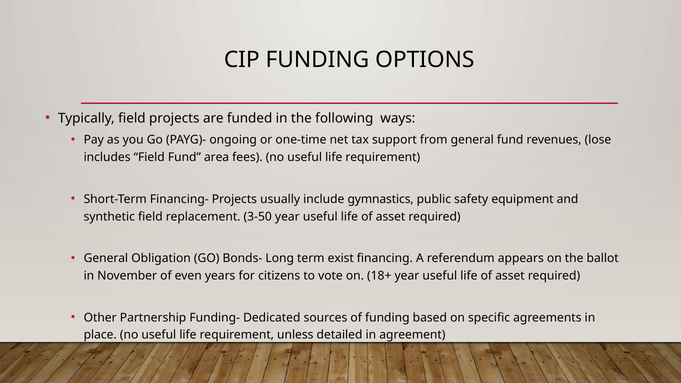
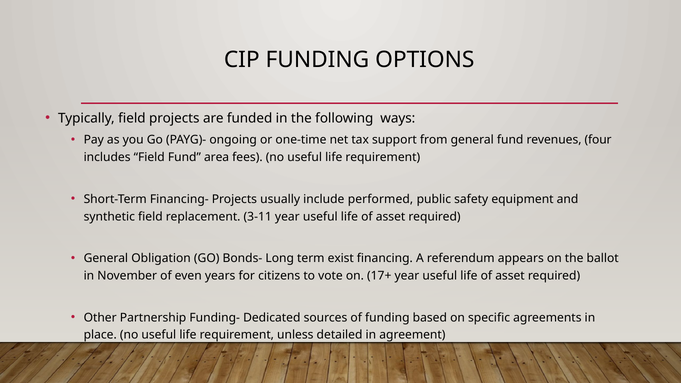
lose: lose -> four
gymnastics: gymnastics -> performed
3-50: 3-50 -> 3-11
18+: 18+ -> 17+
